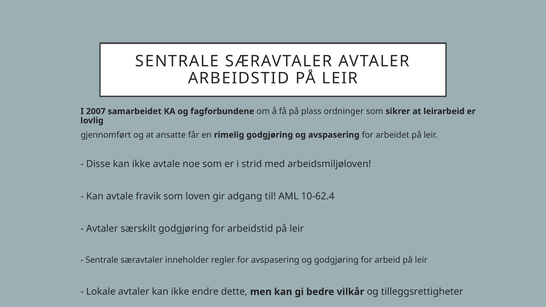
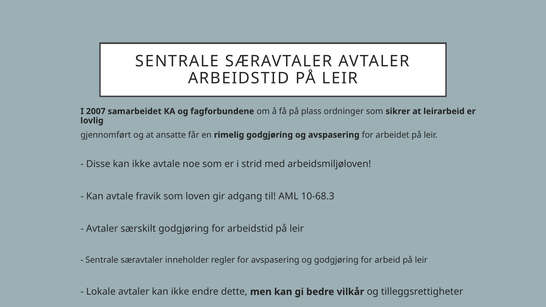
10-62.4: 10-62.4 -> 10-68.3
